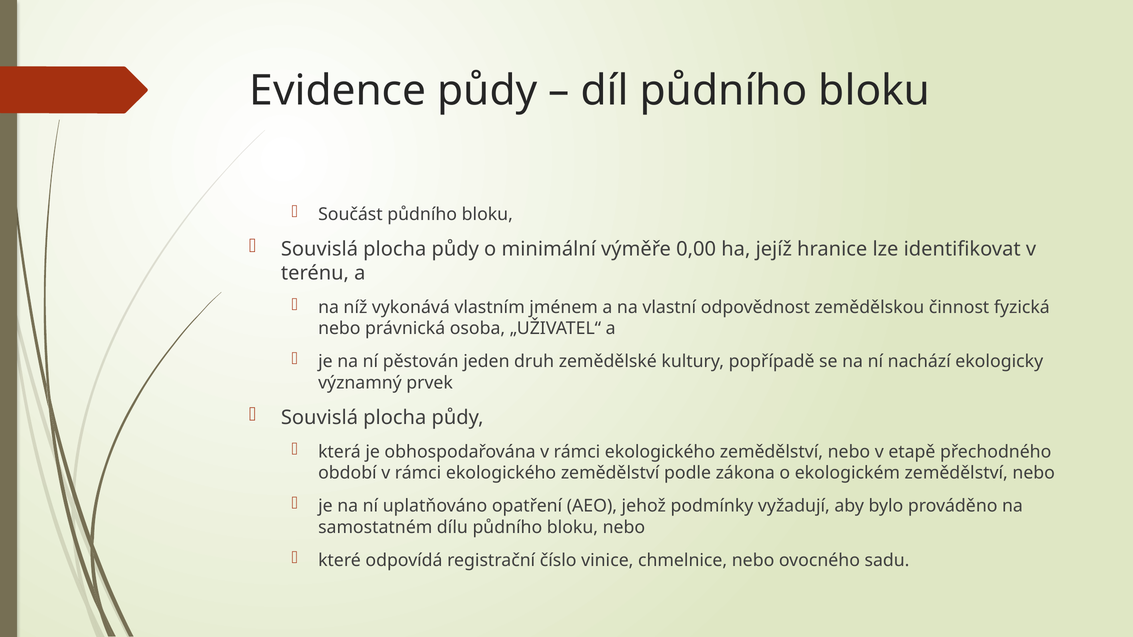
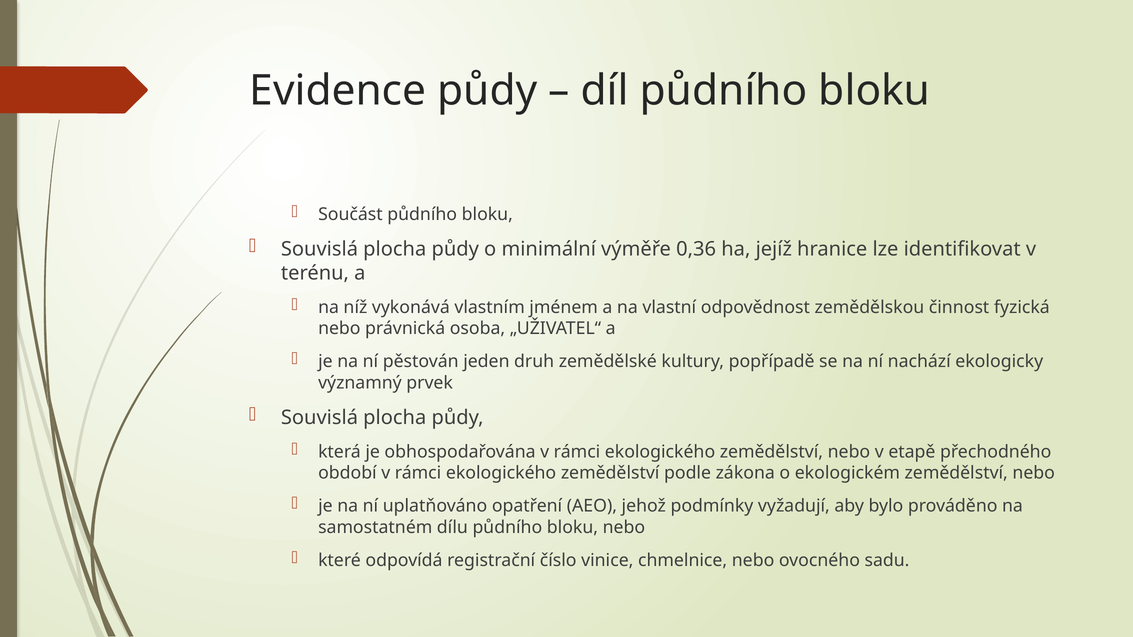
0,00: 0,00 -> 0,36
